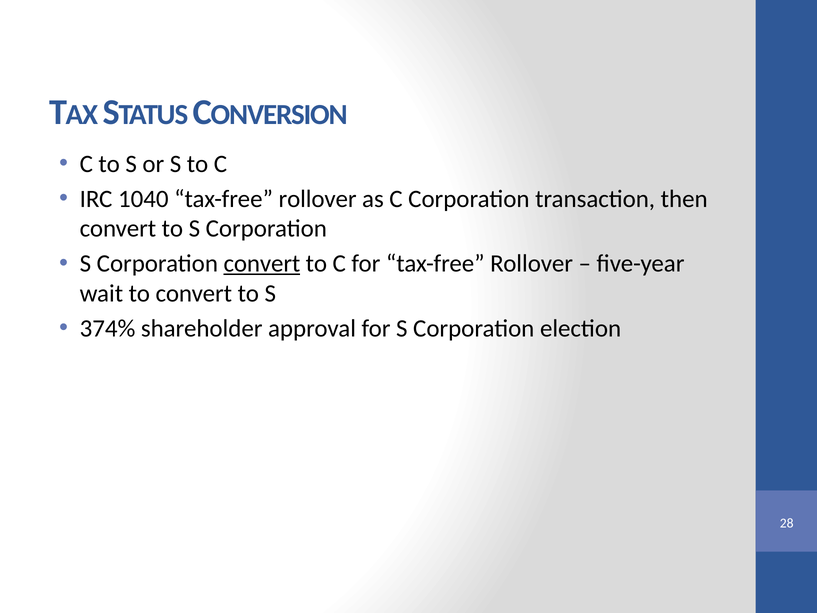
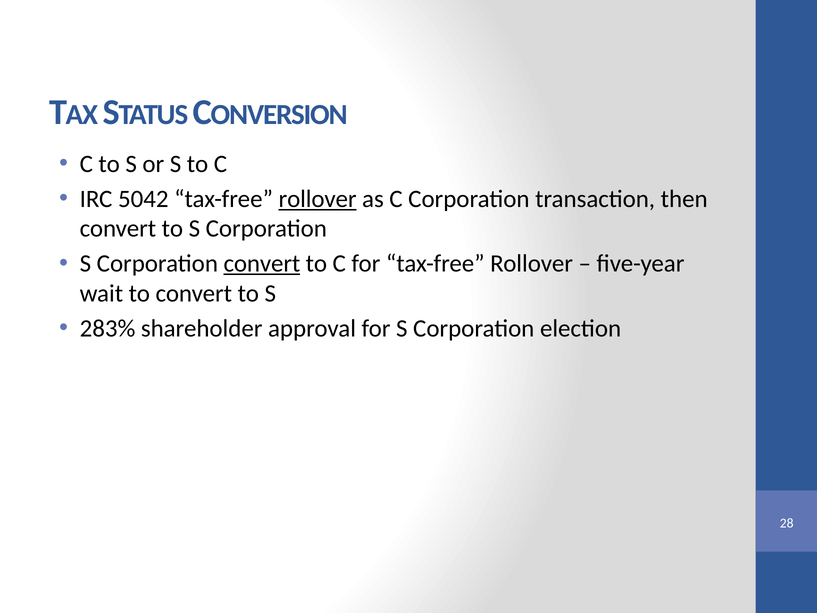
1040: 1040 -> 5042
rollover at (318, 199) underline: none -> present
374%: 374% -> 283%
